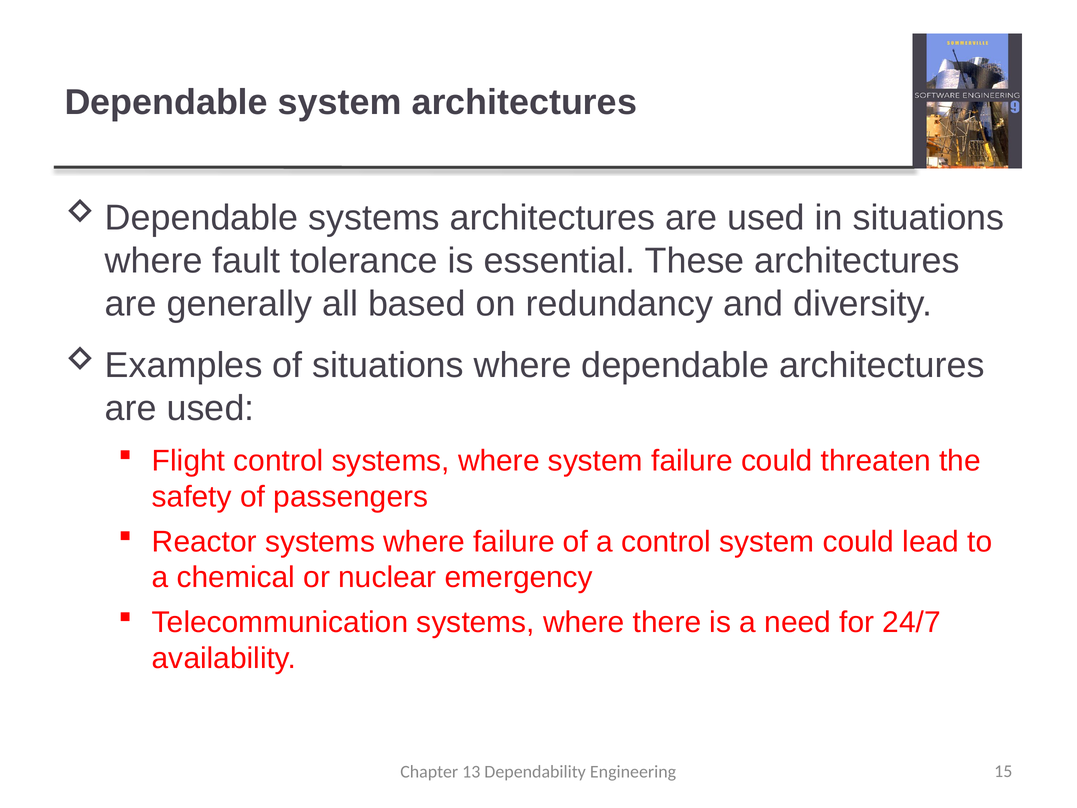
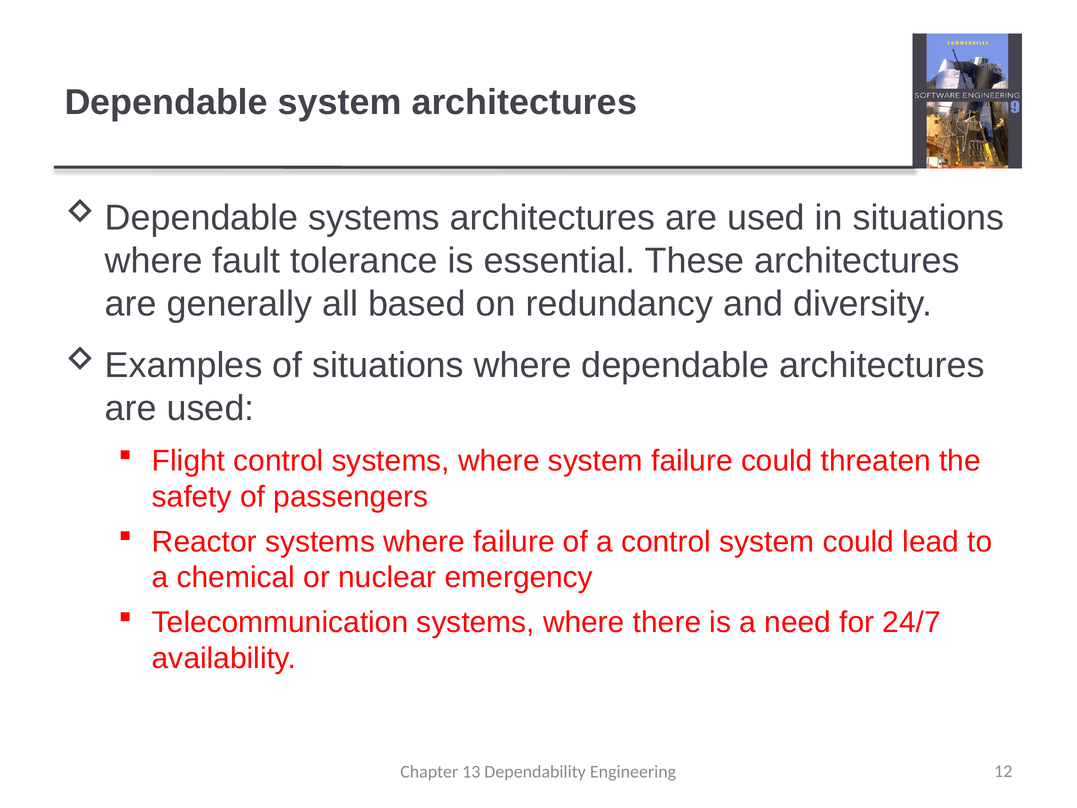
15: 15 -> 12
